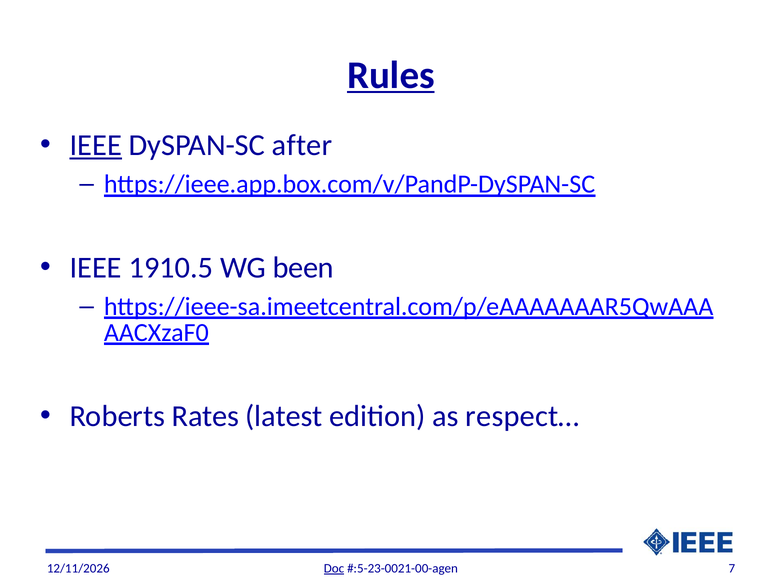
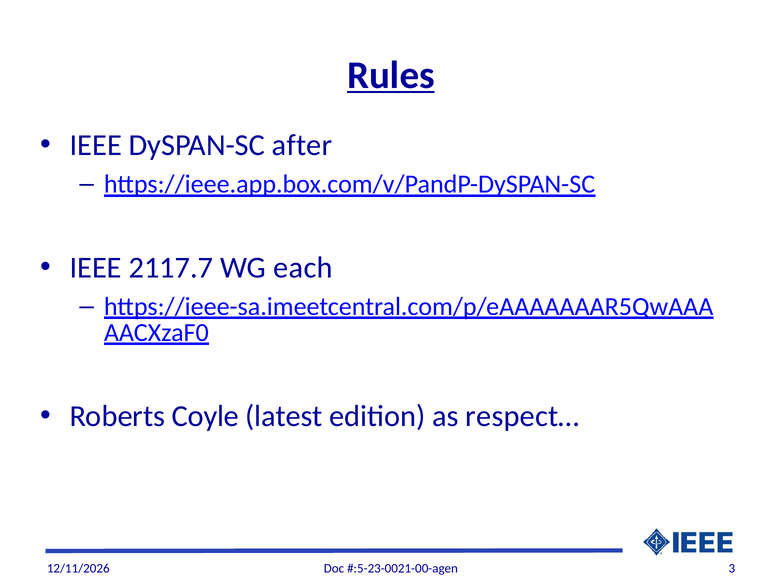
IEEE at (96, 145) underline: present -> none
1910.5: 1910.5 -> 2117.7
been: been -> each
Rates: Rates -> Coyle
Doc underline: present -> none
7: 7 -> 3
